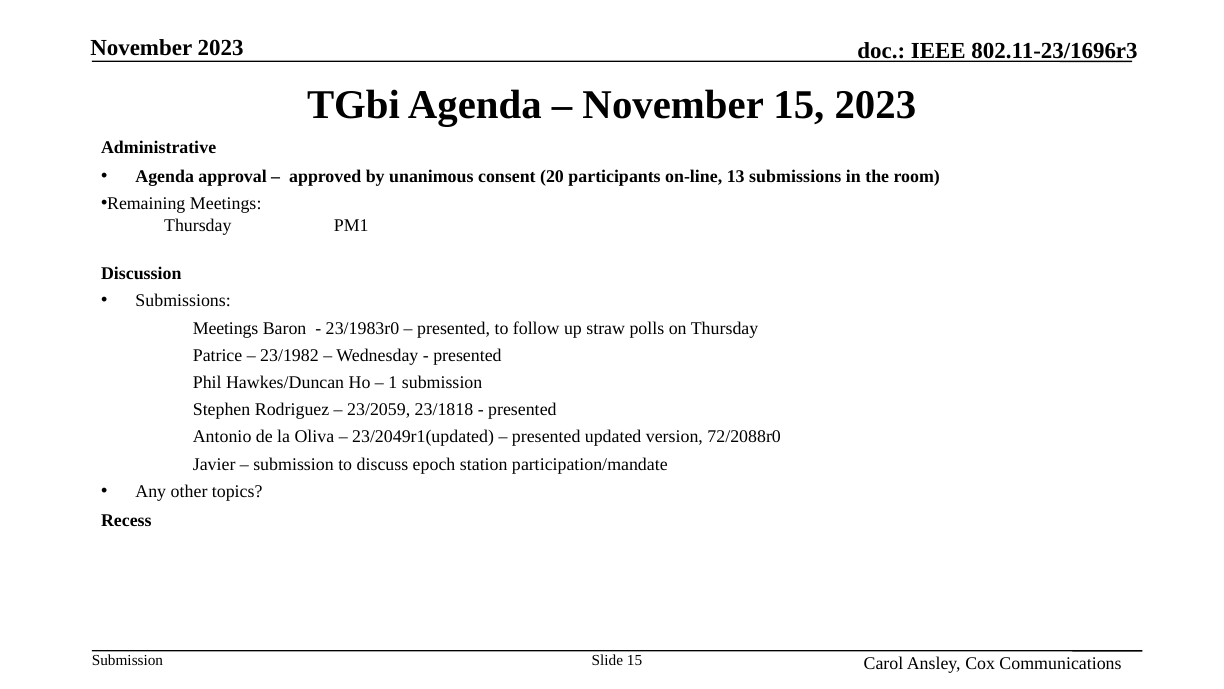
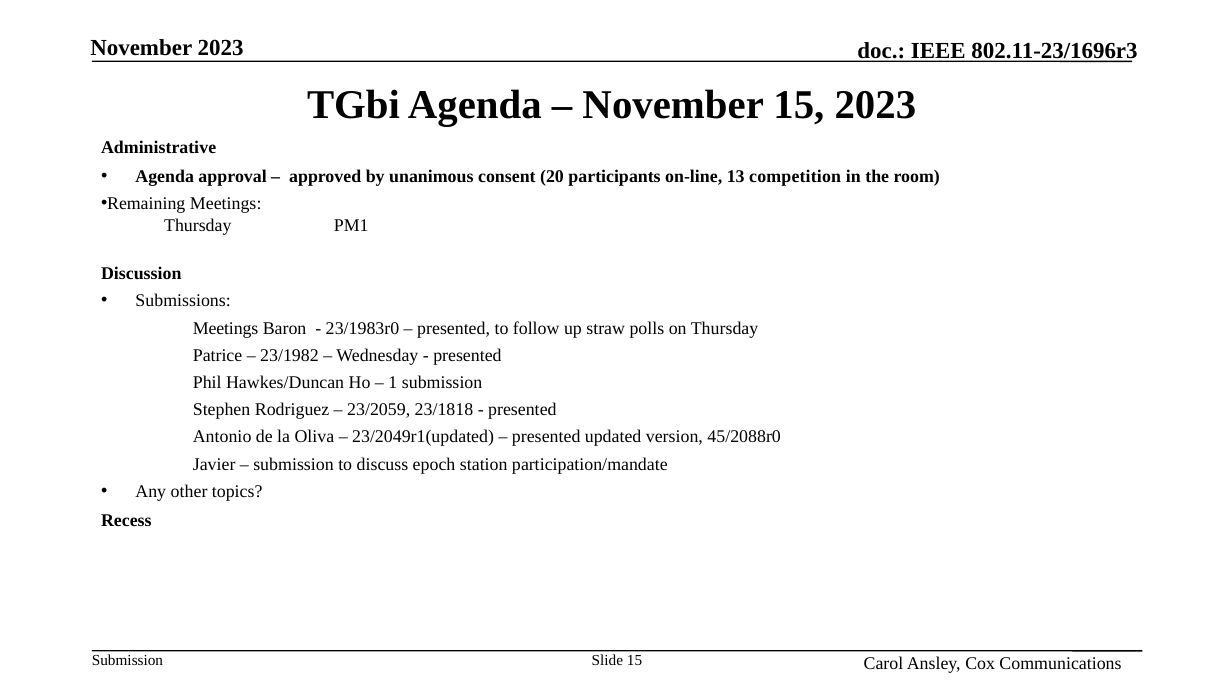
13 submissions: submissions -> competition
72/2088r0: 72/2088r0 -> 45/2088r0
